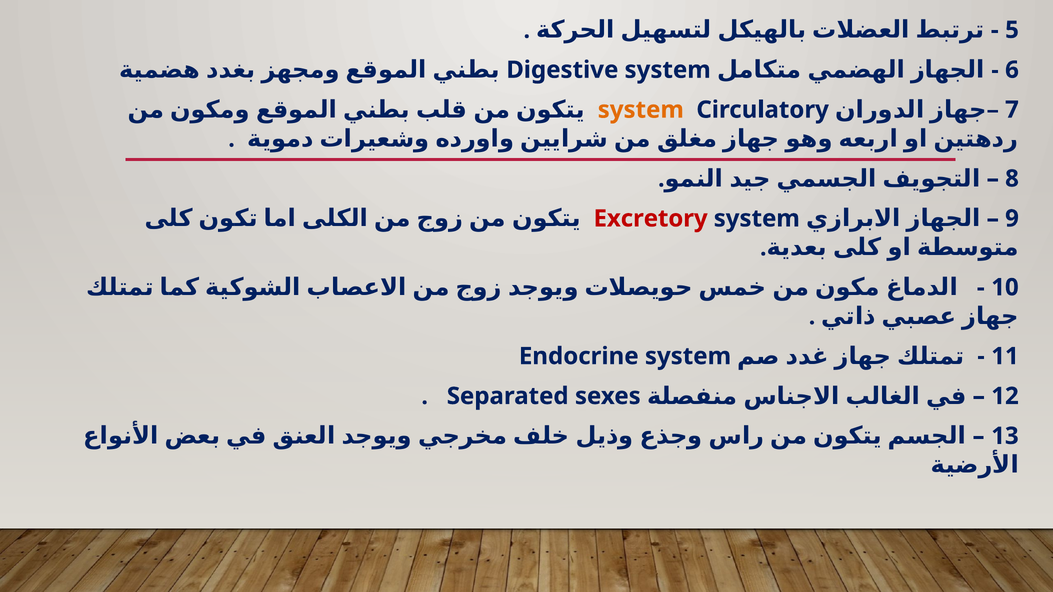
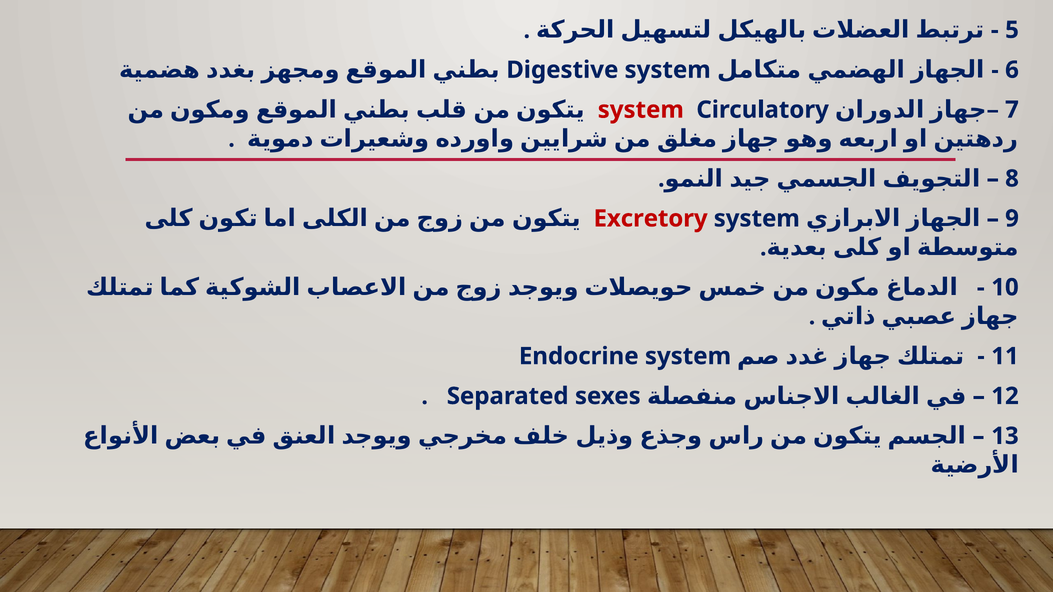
system at (641, 110) colour: orange -> red
